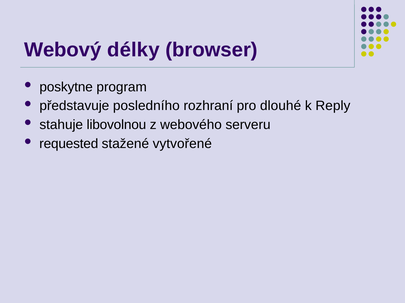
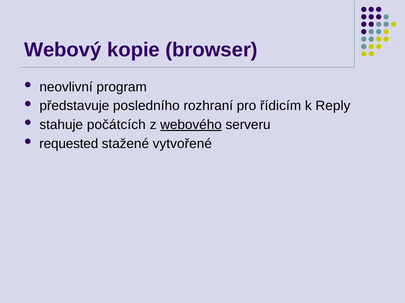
délky: délky -> kopie
poskytne: poskytne -> neovlivní
dlouhé: dlouhé -> řídicím
libovolnou: libovolnou -> počátcích
webového underline: none -> present
